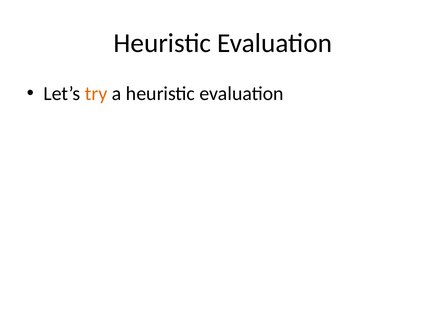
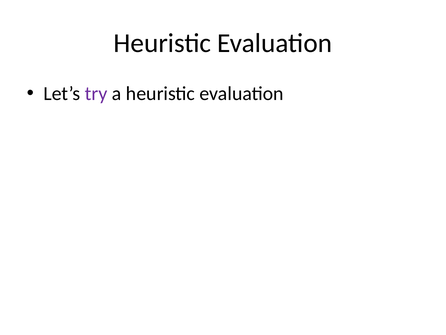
try colour: orange -> purple
